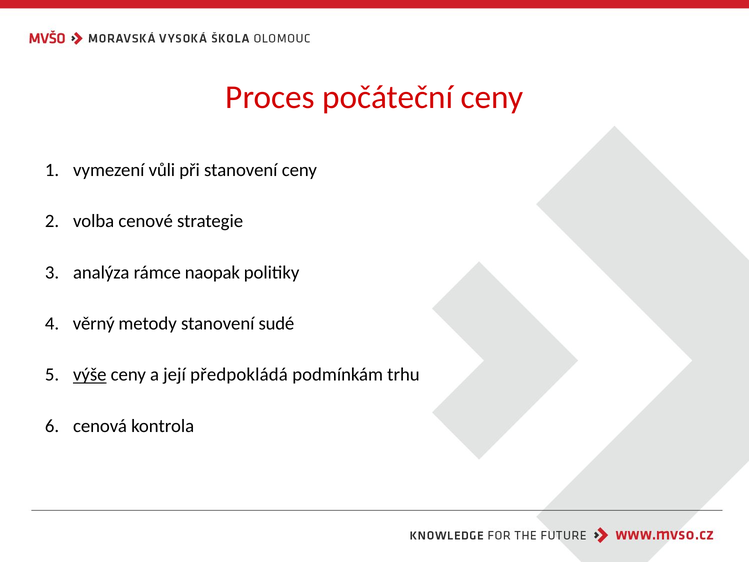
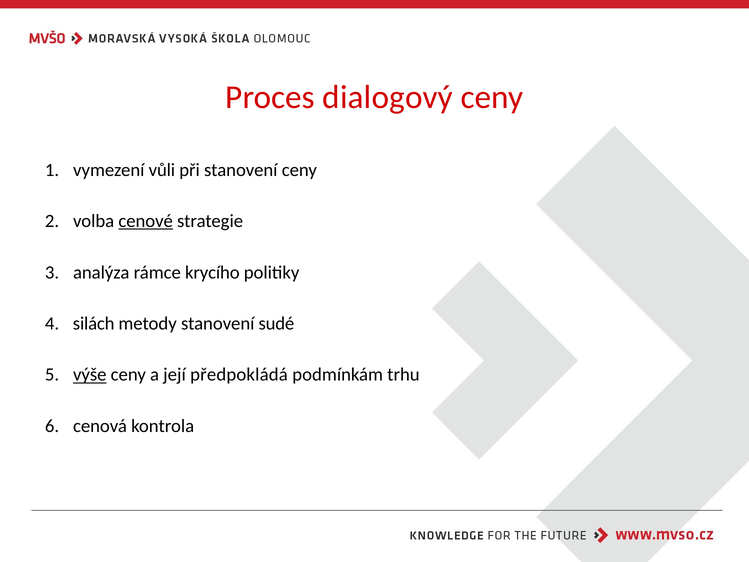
počáteční: počáteční -> dialogový
cenové underline: none -> present
naopak: naopak -> krycího
věrný: věrný -> silách
